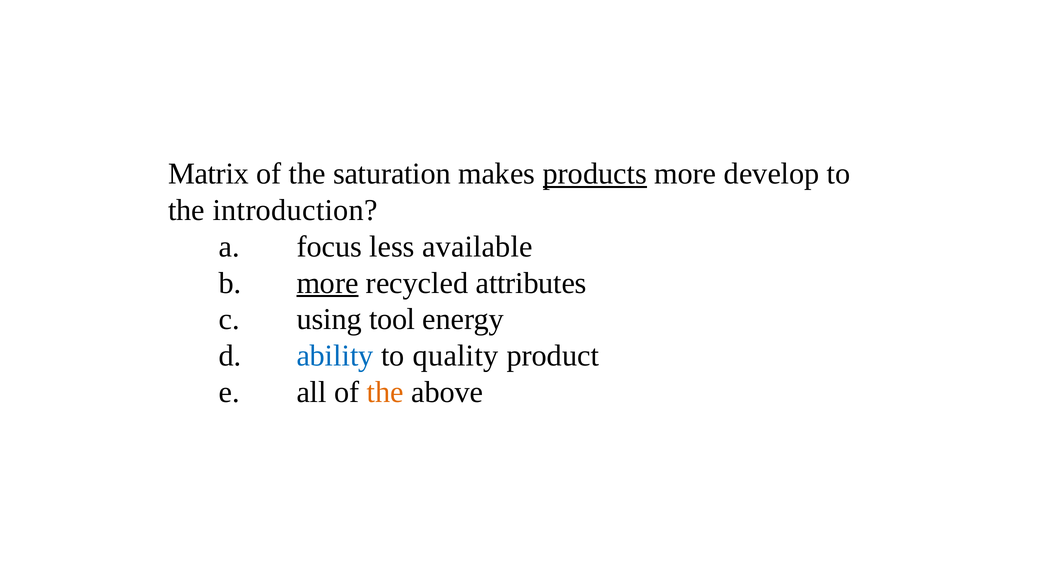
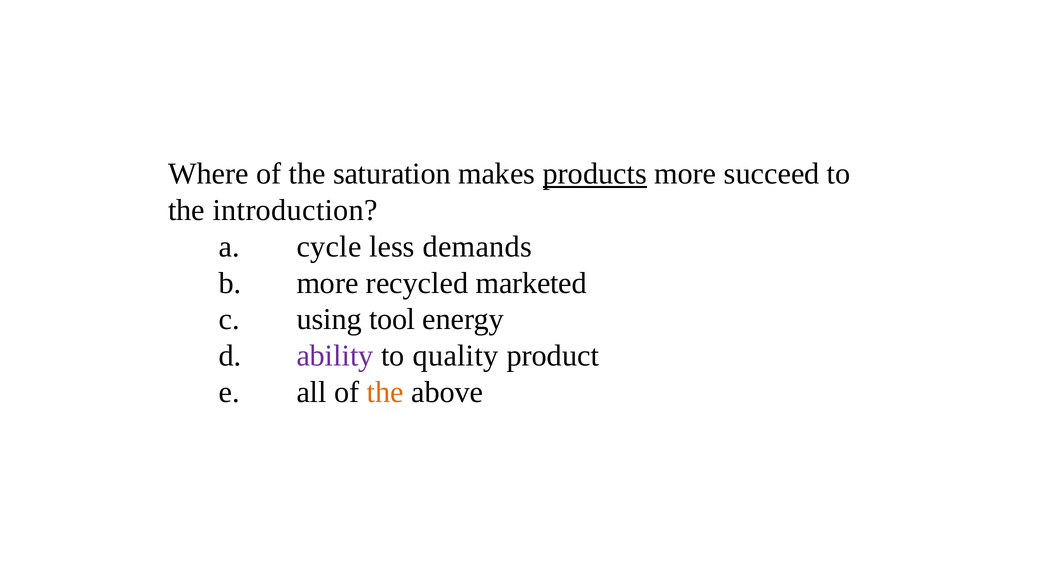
Matrix: Matrix -> Where
develop: develop -> succeed
focus: focus -> cycle
available: available -> demands
more at (328, 283) underline: present -> none
attributes: attributes -> marketed
ability colour: blue -> purple
